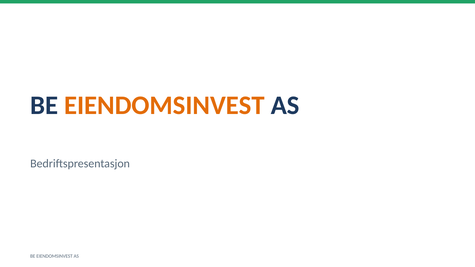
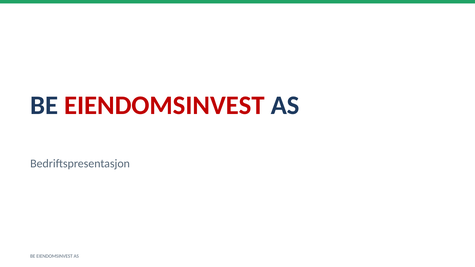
EIENDOMSINVEST at (164, 105) colour: orange -> red
